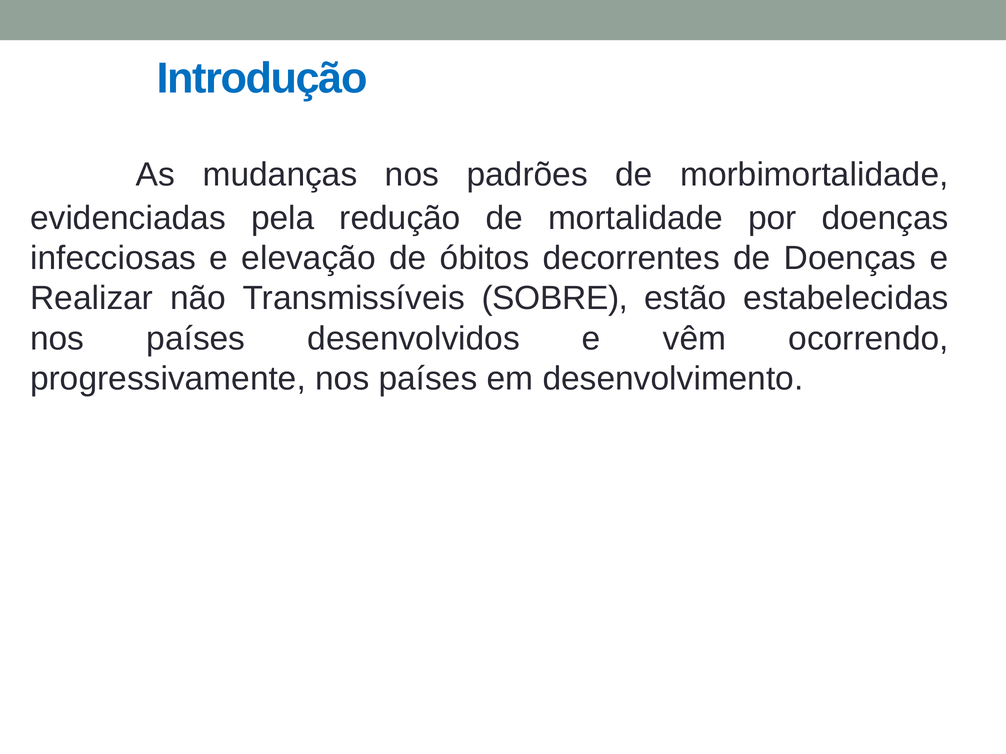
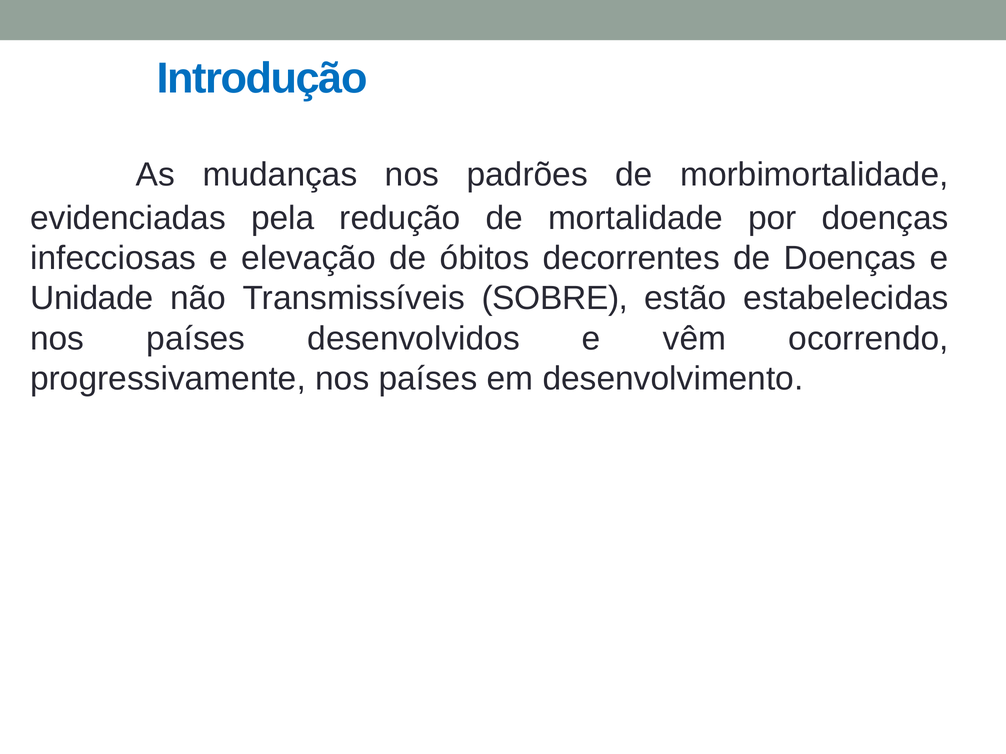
Realizar: Realizar -> Unidade
